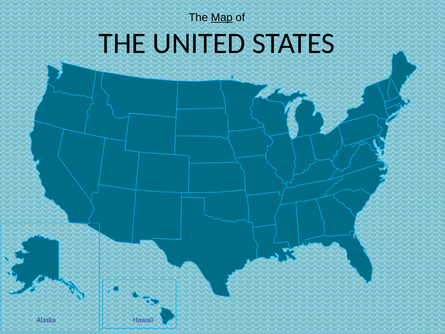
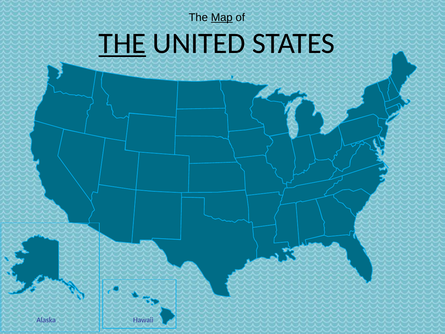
THE at (122, 43) underline: none -> present
